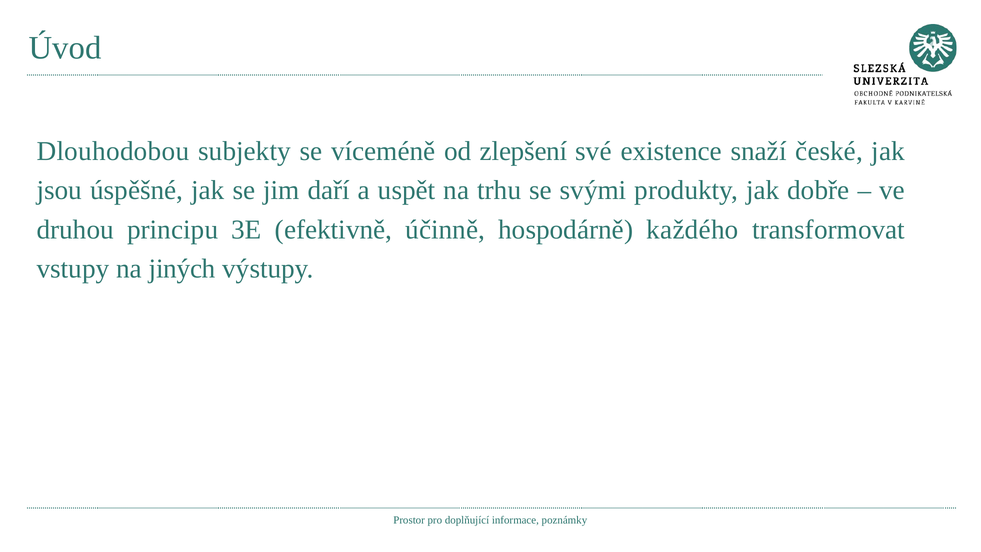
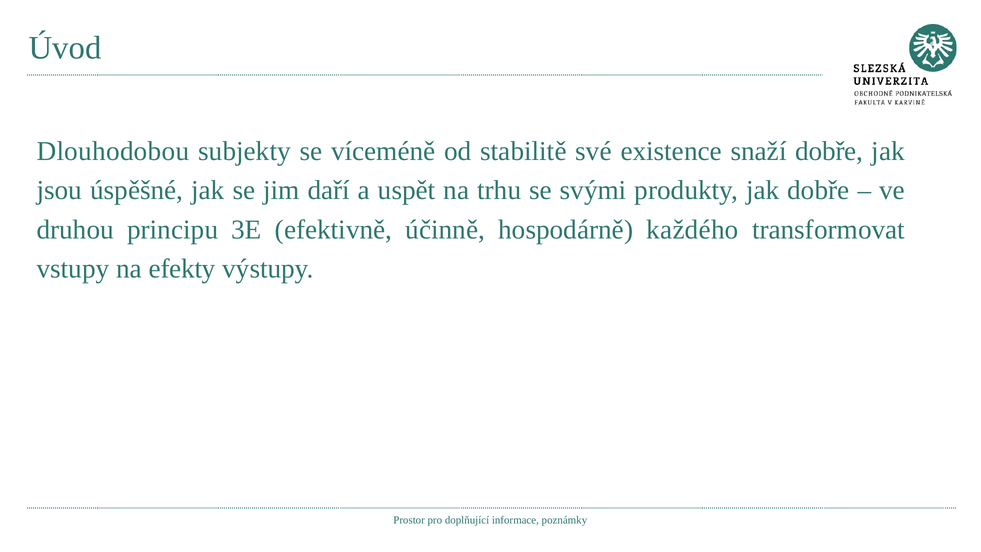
zlepšení: zlepšení -> stabilitě
snaží české: české -> dobře
jiných: jiných -> efekty
